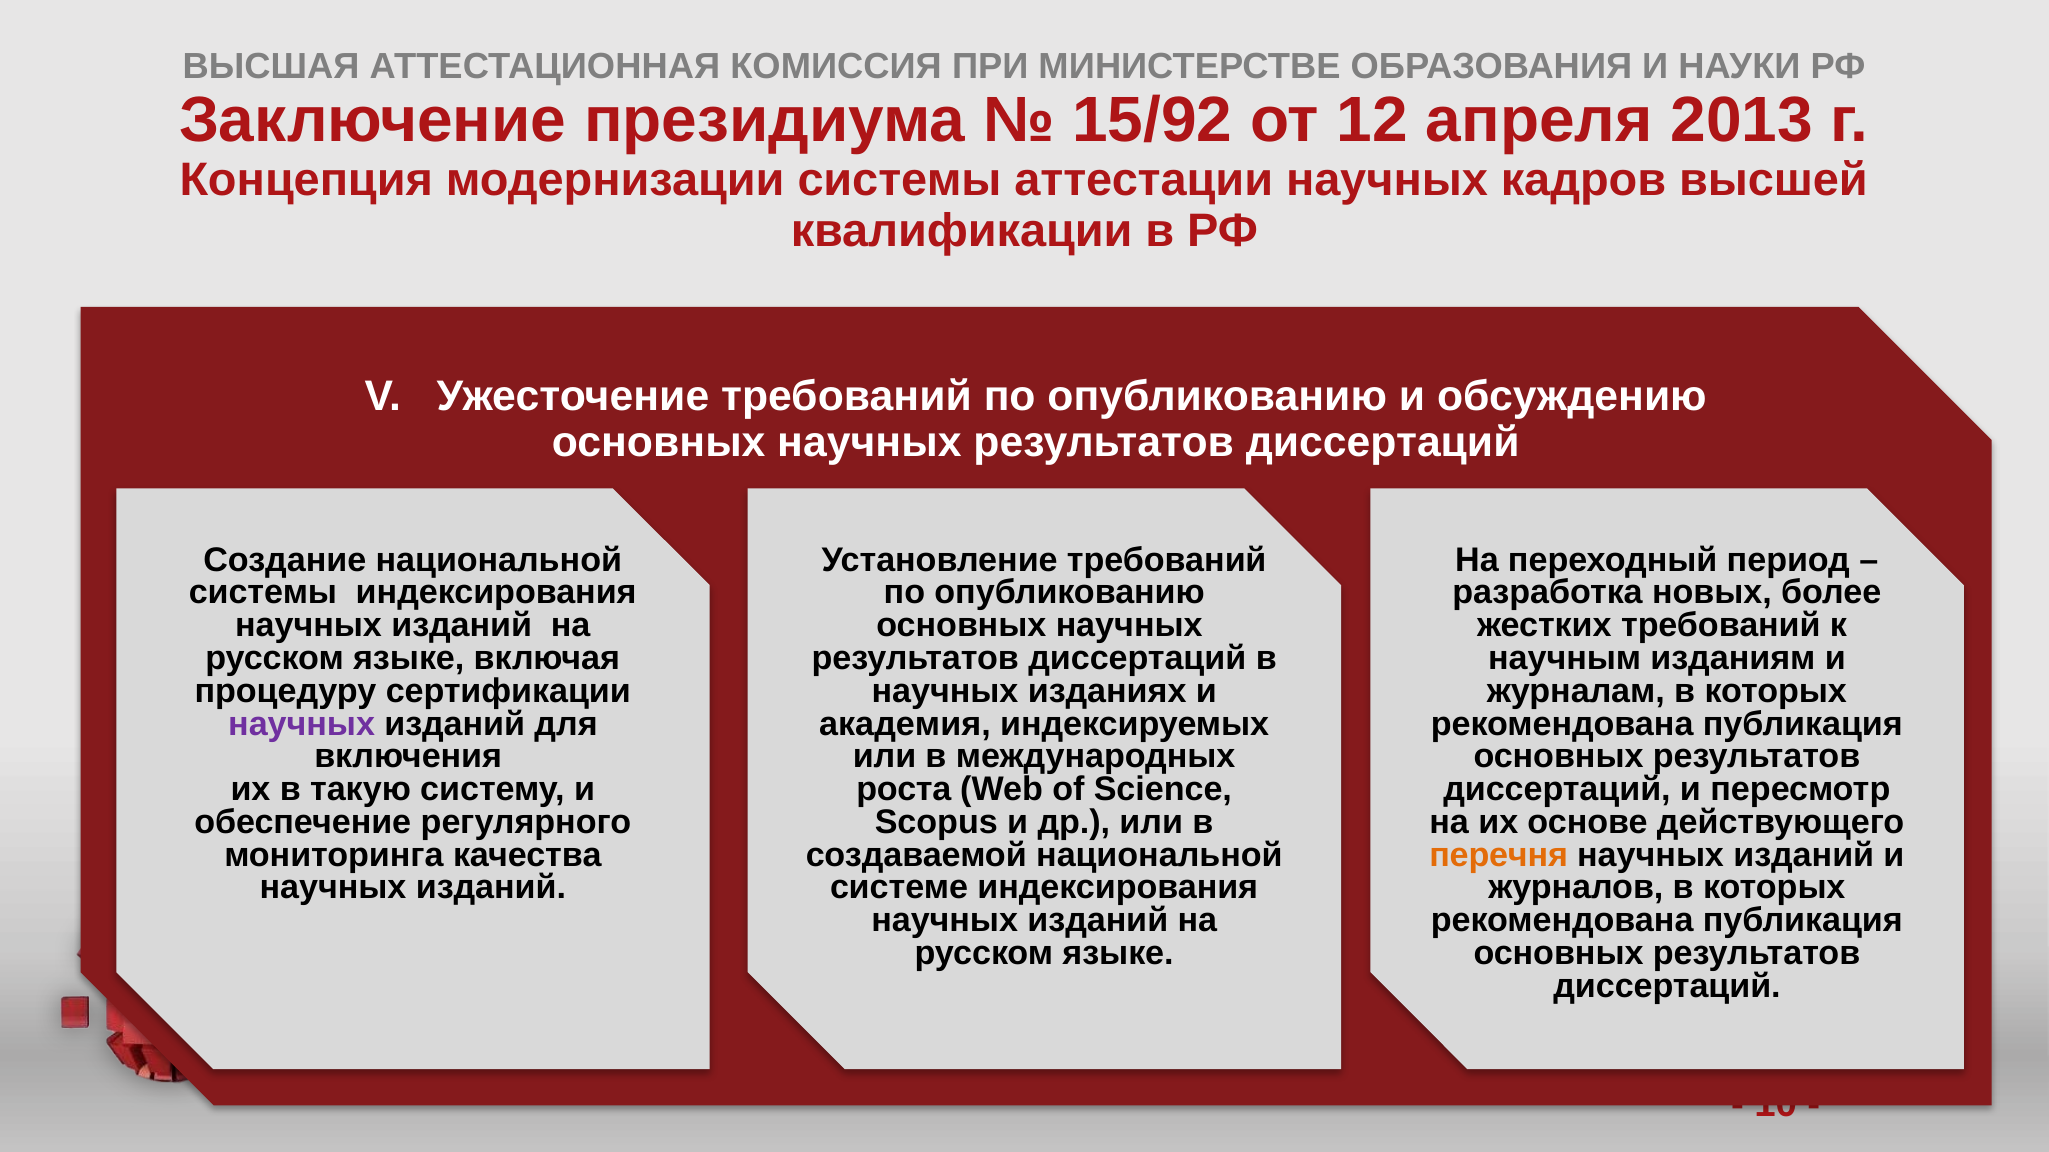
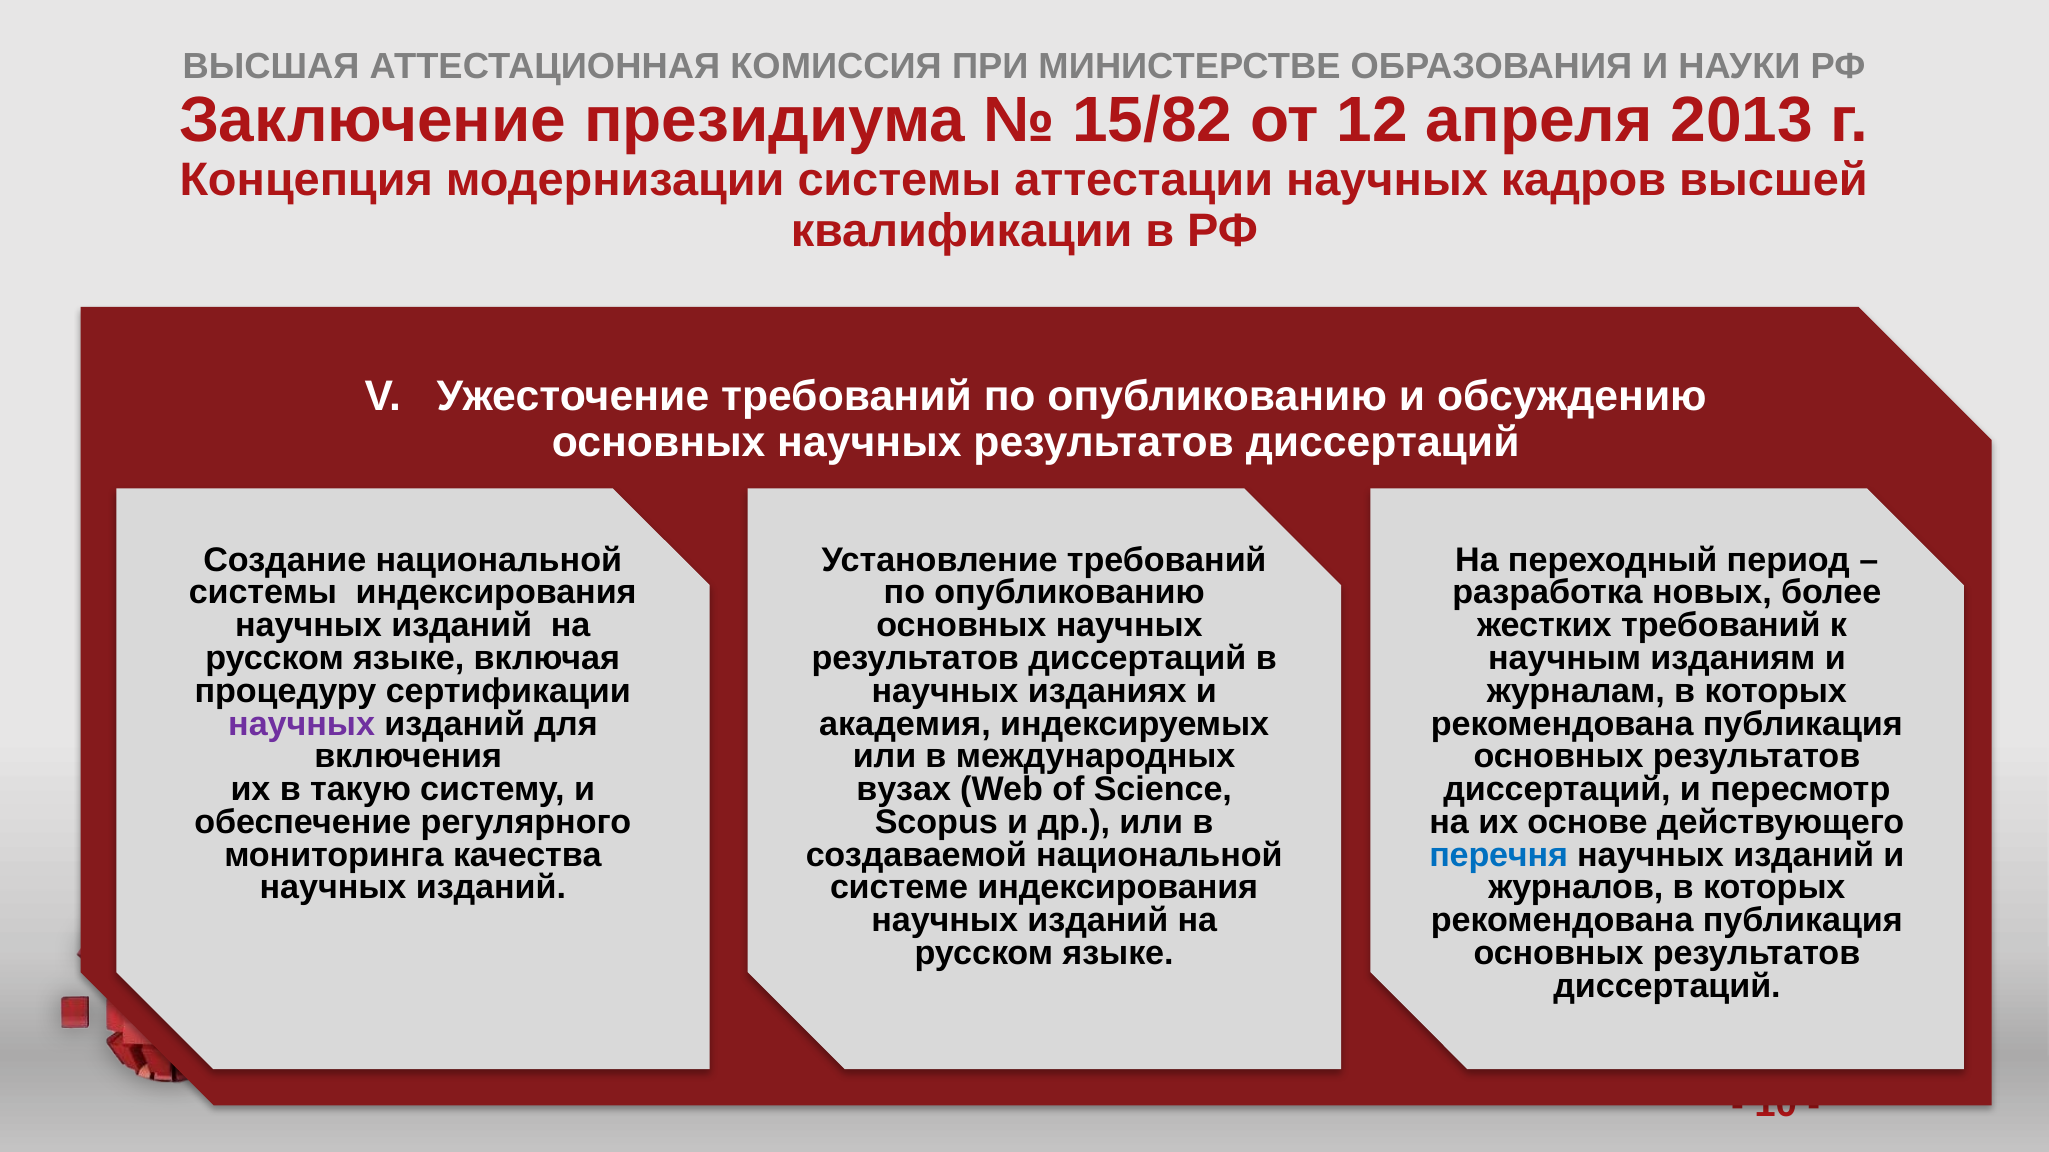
15/92: 15/92 -> 15/82
роста: роста -> вузах
перечня colour: orange -> blue
